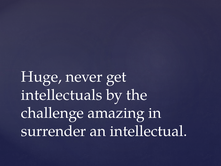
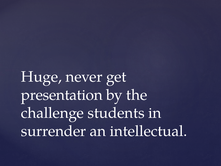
intellectuals: intellectuals -> presentation
amazing: amazing -> students
